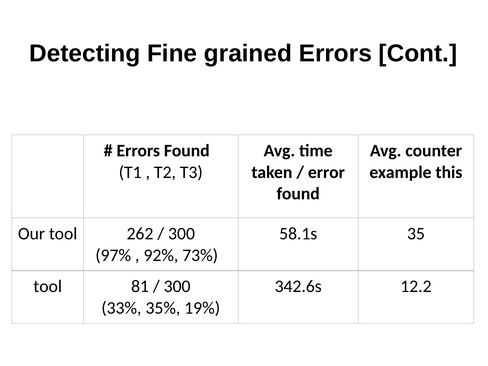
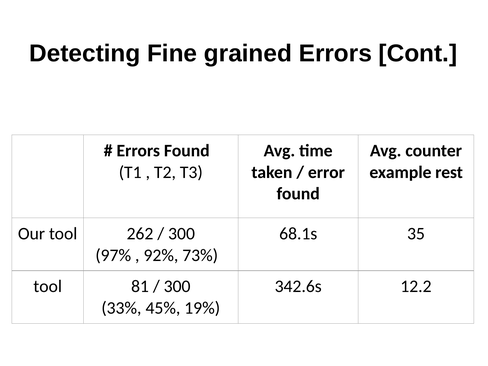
this: this -> rest
58.1s: 58.1s -> 68.1s
35%: 35% -> 45%
